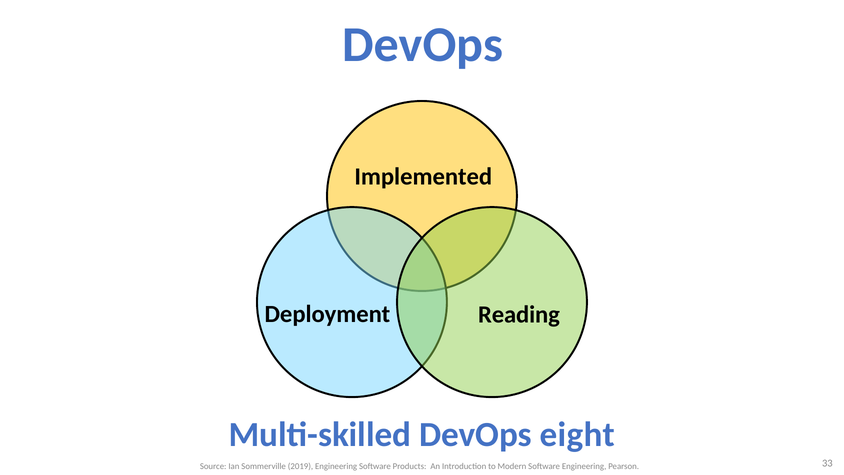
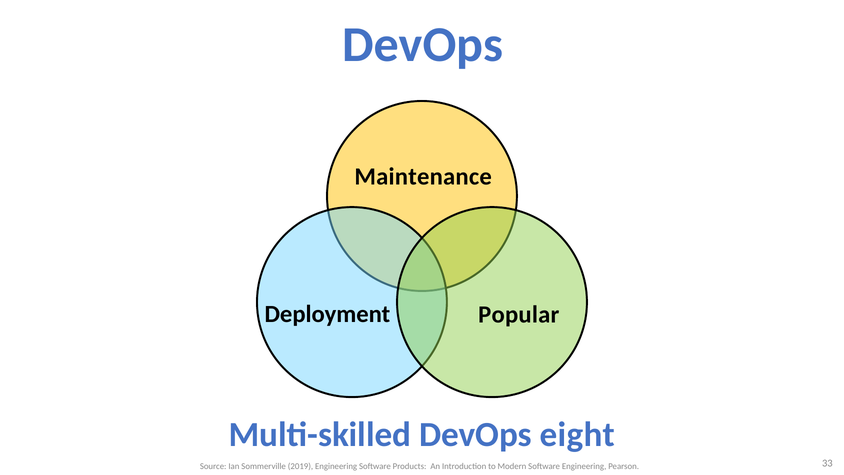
Implemented: Implemented -> Maintenance
Reading: Reading -> Popular
